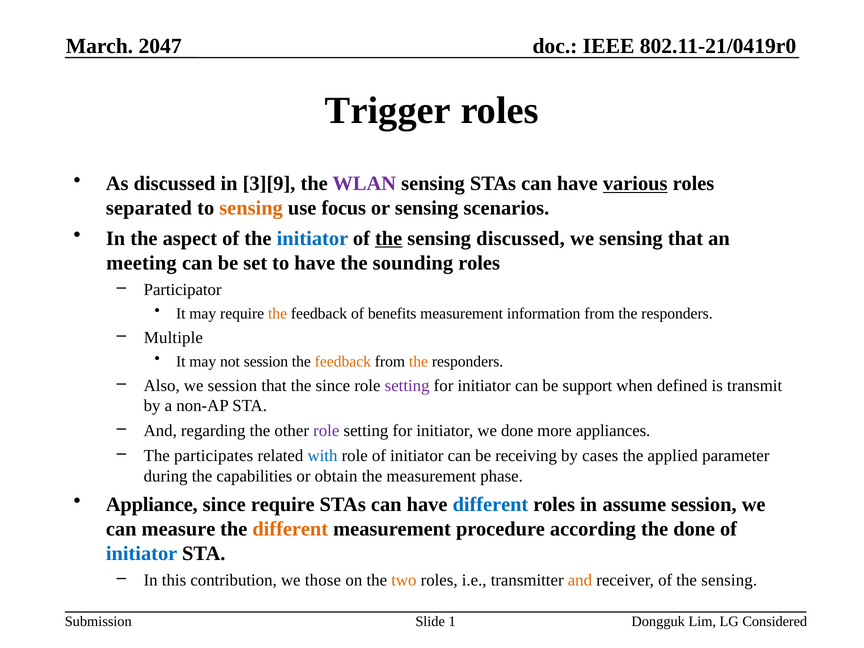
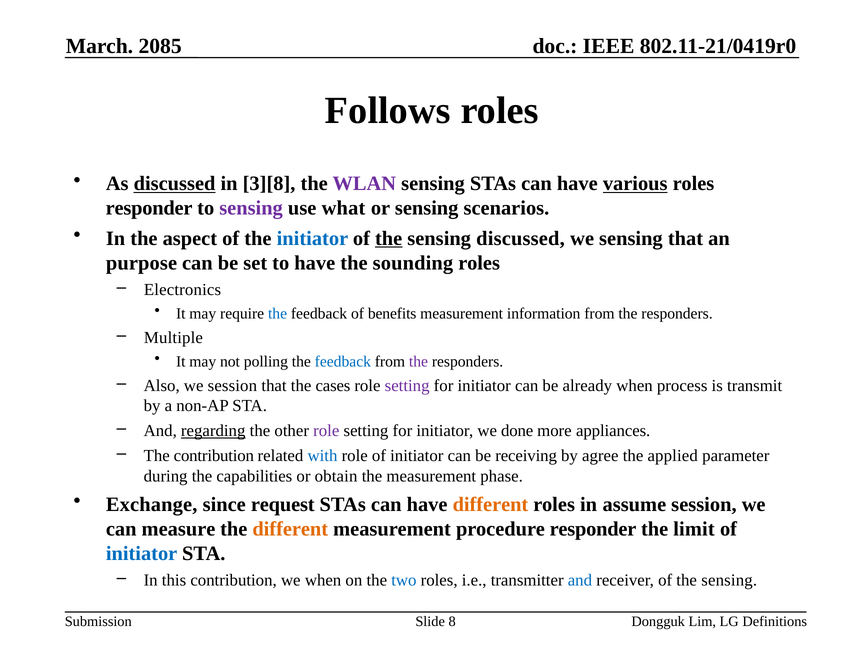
2047: 2047 -> 2085
Trigger: Trigger -> Follows
discussed at (175, 184) underline: none -> present
3][9: 3][9 -> 3][8
separated at (149, 208): separated -> responder
sensing at (251, 208) colour: orange -> purple
focus: focus -> what
meeting: meeting -> purpose
Participator: Participator -> Electronics
the at (278, 313) colour: orange -> blue
not session: session -> polling
feedback at (343, 361) colour: orange -> blue
the at (418, 361) colour: orange -> purple
the since: since -> cases
support: support -> already
defined: defined -> process
regarding underline: none -> present
The participates: participates -> contribution
cases: cases -> agree
Appliance: Appliance -> Exchange
since require: require -> request
different at (490, 504) colour: blue -> orange
procedure according: according -> responder
the done: done -> limit
we those: those -> when
two colour: orange -> blue
and at (580, 580) colour: orange -> blue
1: 1 -> 8
Considered: Considered -> Definitions
